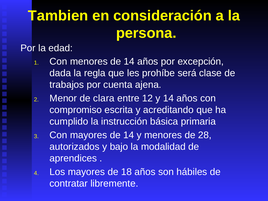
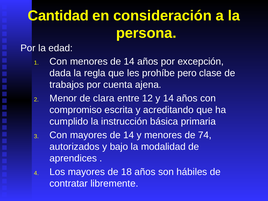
Tambien: Tambien -> Cantidad
será: será -> pero
28: 28 -> 74
